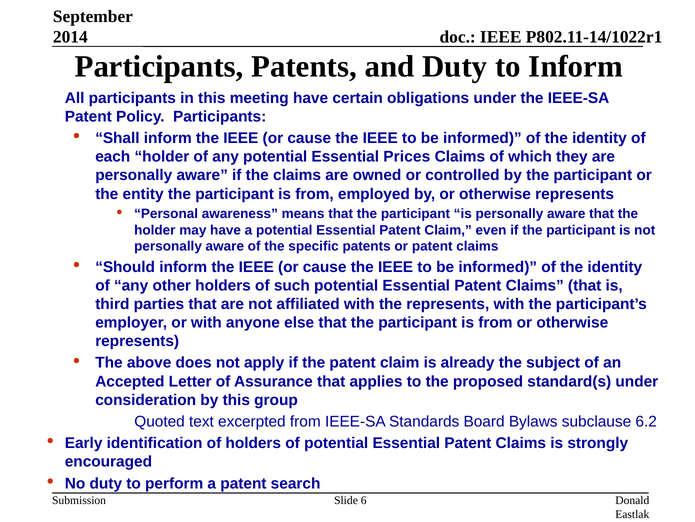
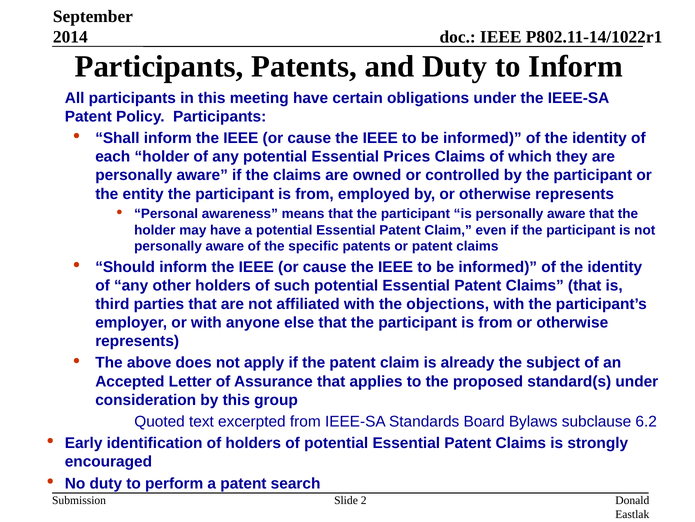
the represents: represents -> objections
6: 6 -> 2
